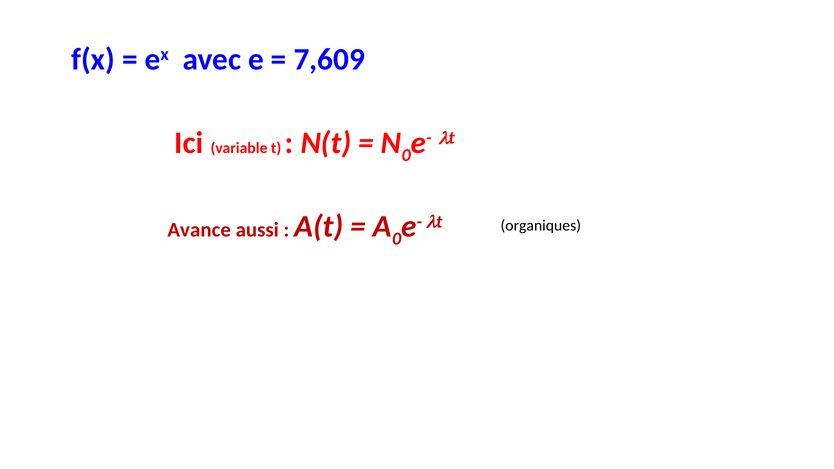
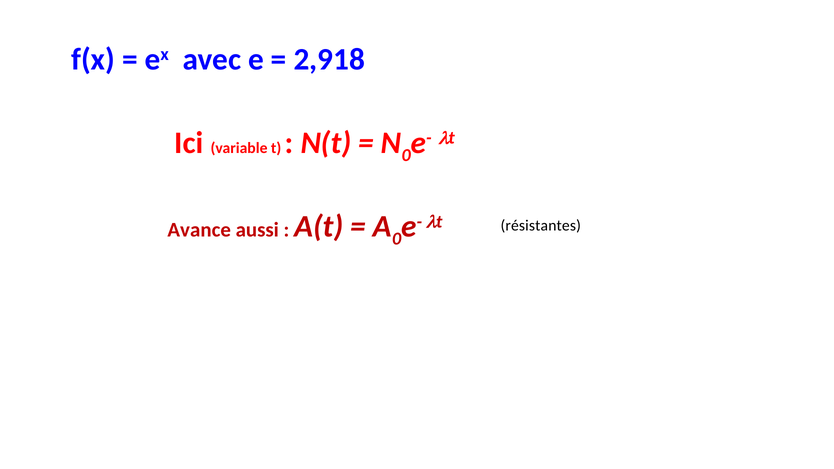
7,609: 7,609 -> 2,918
organiques: organiques -> résistantes
